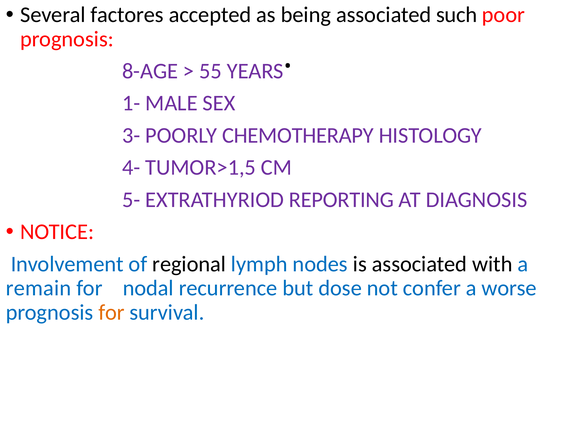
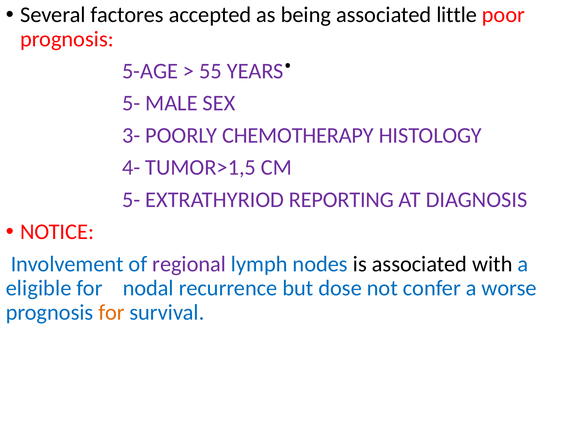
such: such -> little
8-AGE: 8-AGE -> 5-AGE
1- at (131, 103): 1- -> 5-
regional colour: black -> purple
remain: remain -> eligible
